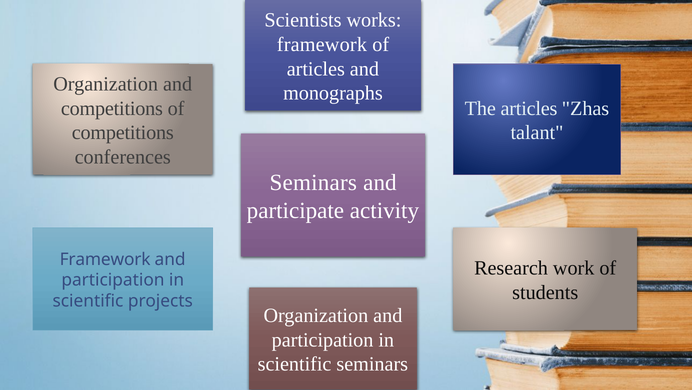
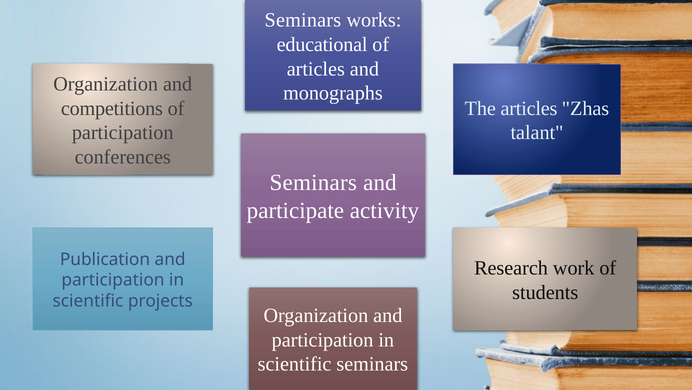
Scientists at (303, 20): Scientists -> Seminars
framework at (322, 44): framework -> educational
competitions at (123, 133): competitions -> participation
Framework at (105, 259): Framework -> Publication
